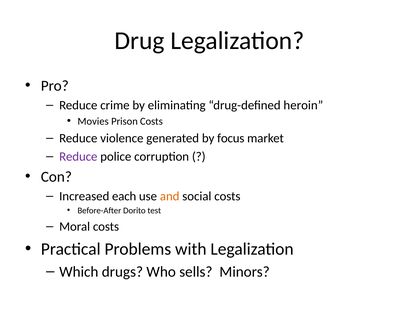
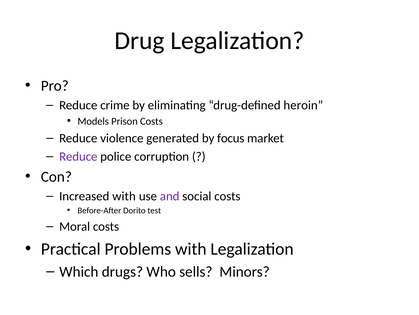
Movies: Movies -> Models
Increased each: each -> with
and colour: orange -> purple
